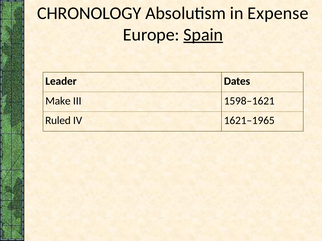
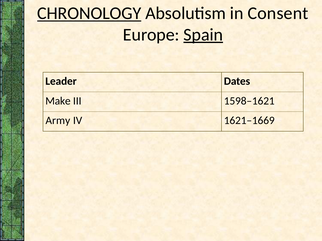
CHRONOLOGY underline: none -> present
Expense: Expense -> Consent
Ruled: Ruled -> Army
1621–1965: 1621–1965 -> 1621–1669
